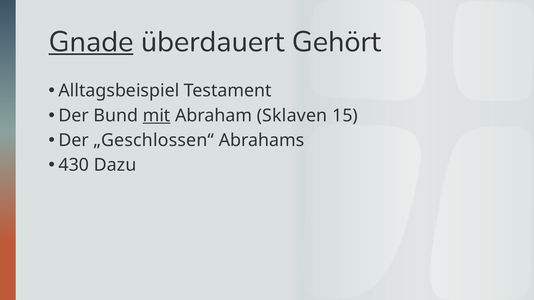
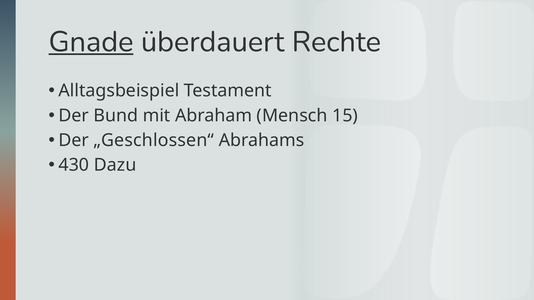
Gehört: Gehört -> Rechte
mit underline: present -> none
Sklaven: Sklaven -> Mensch
